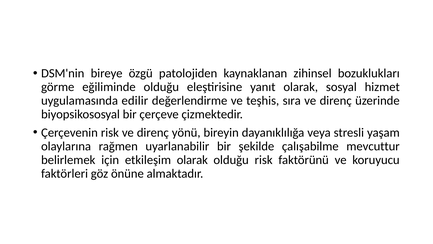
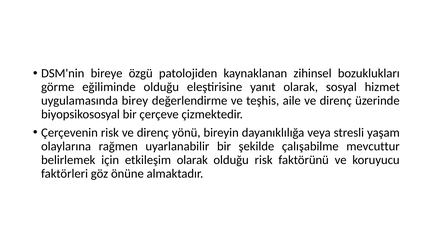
edilir: edilir -> birey
sıra: sıra -> aile
